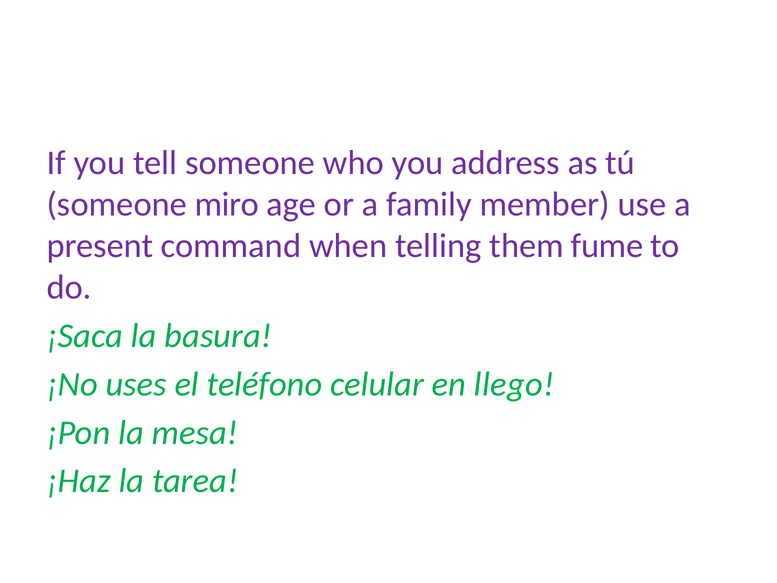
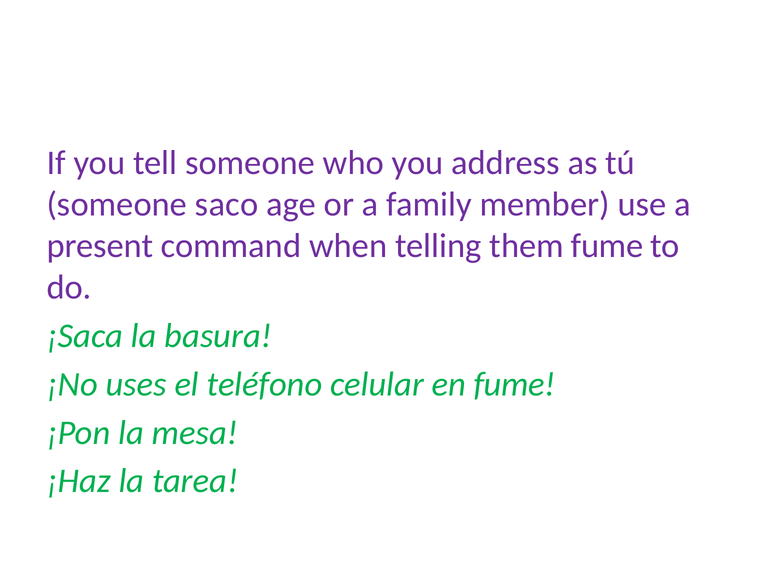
miro: miro -> saco
en llego: llego -> fume
